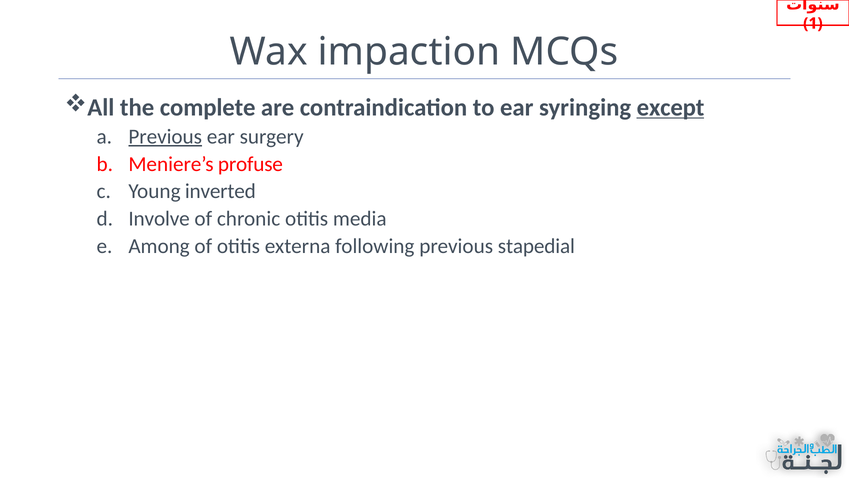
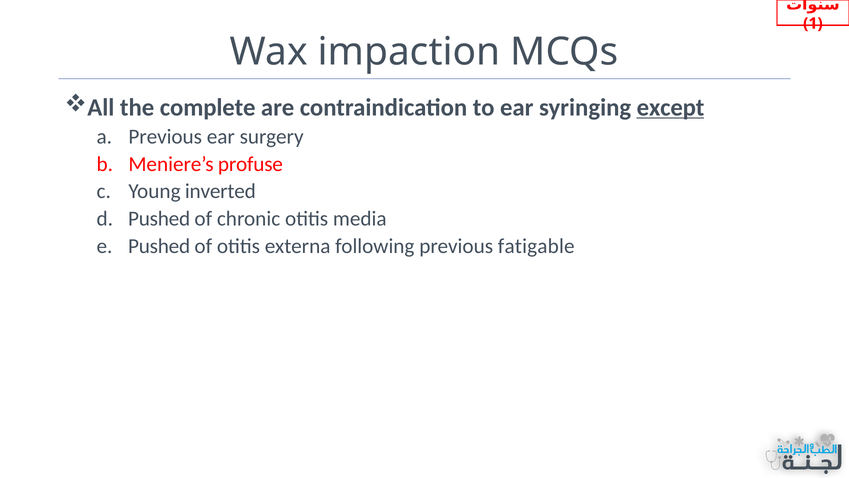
Previous at (165, 137) underline: present -> none
Involve at (159, 218): Involve -> Pushed
Among at (159, 246): Among -> Pushed
stapedial: stapedial -> fatigable
